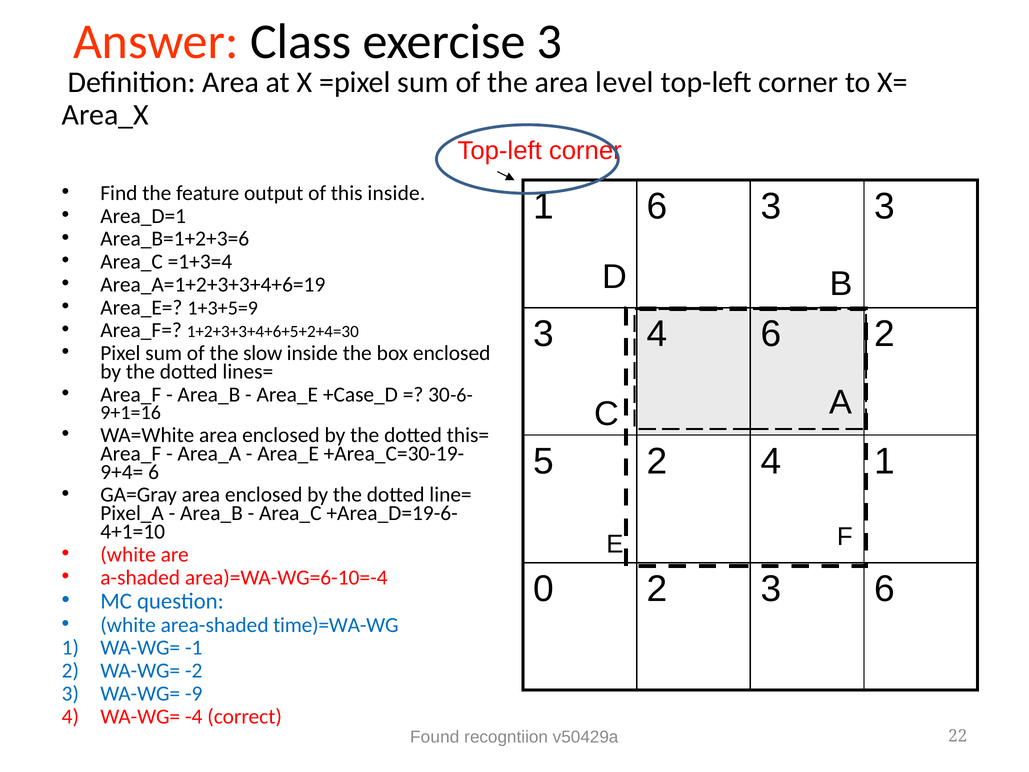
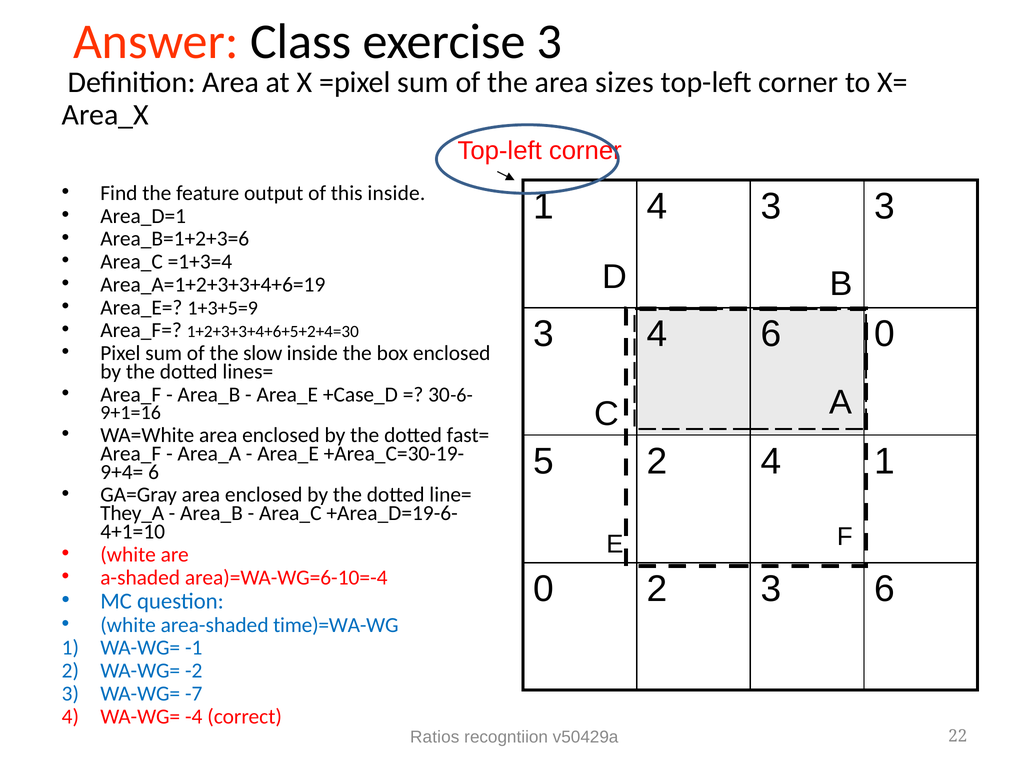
level: level -> sizes
1 6: 6 -> 4
6 2: 2 -> 0
this=: this= -> fast=
Pixel_A: Pixel_A -> They_A
-9: -9 -> -7
Found: Found -> Ratios
